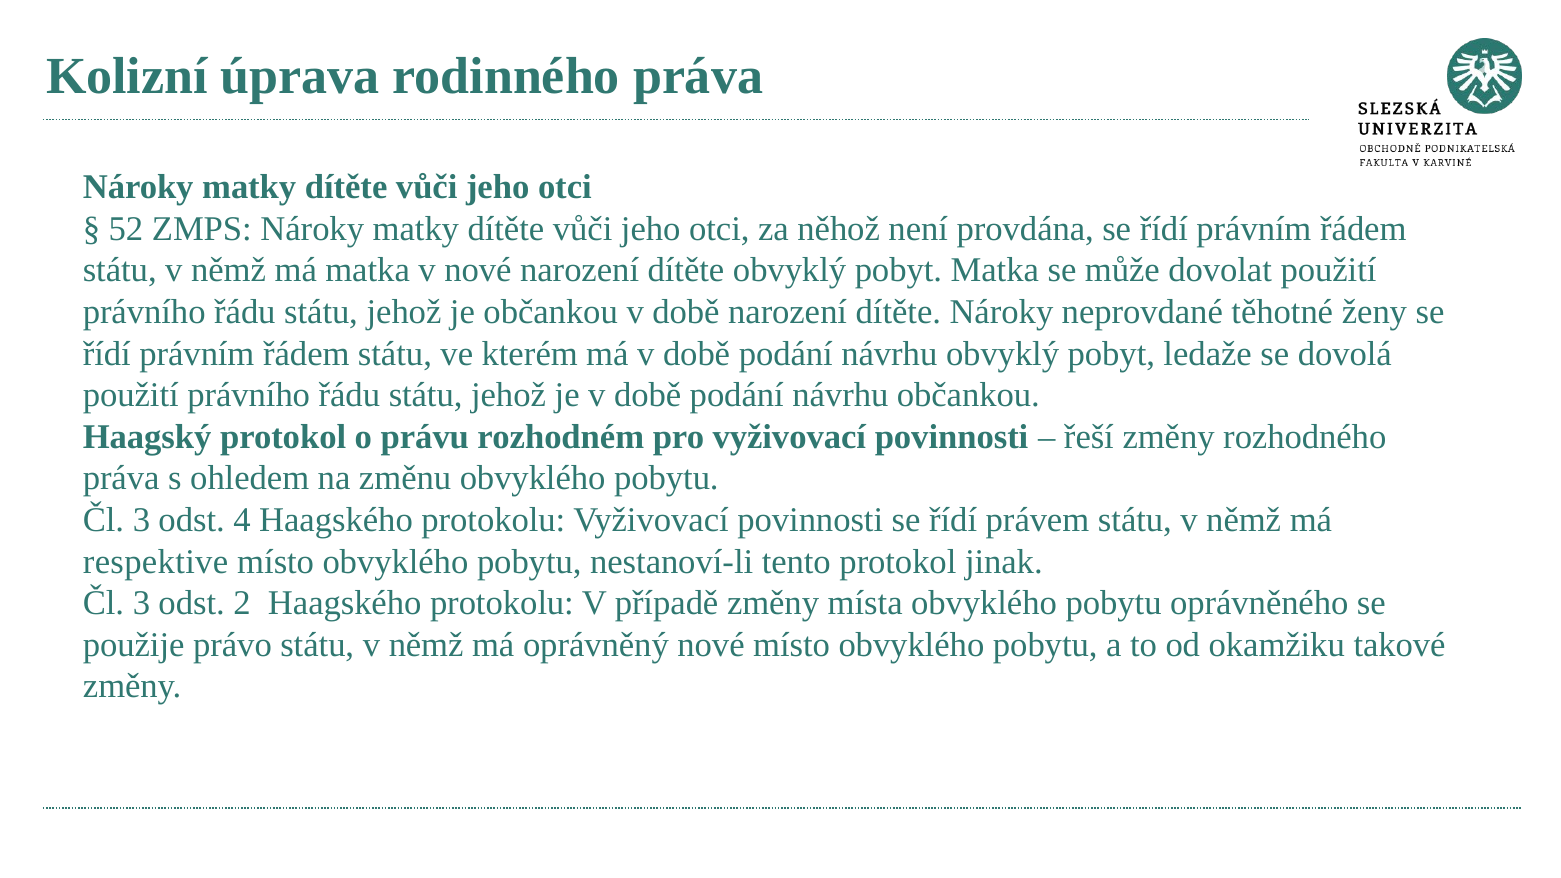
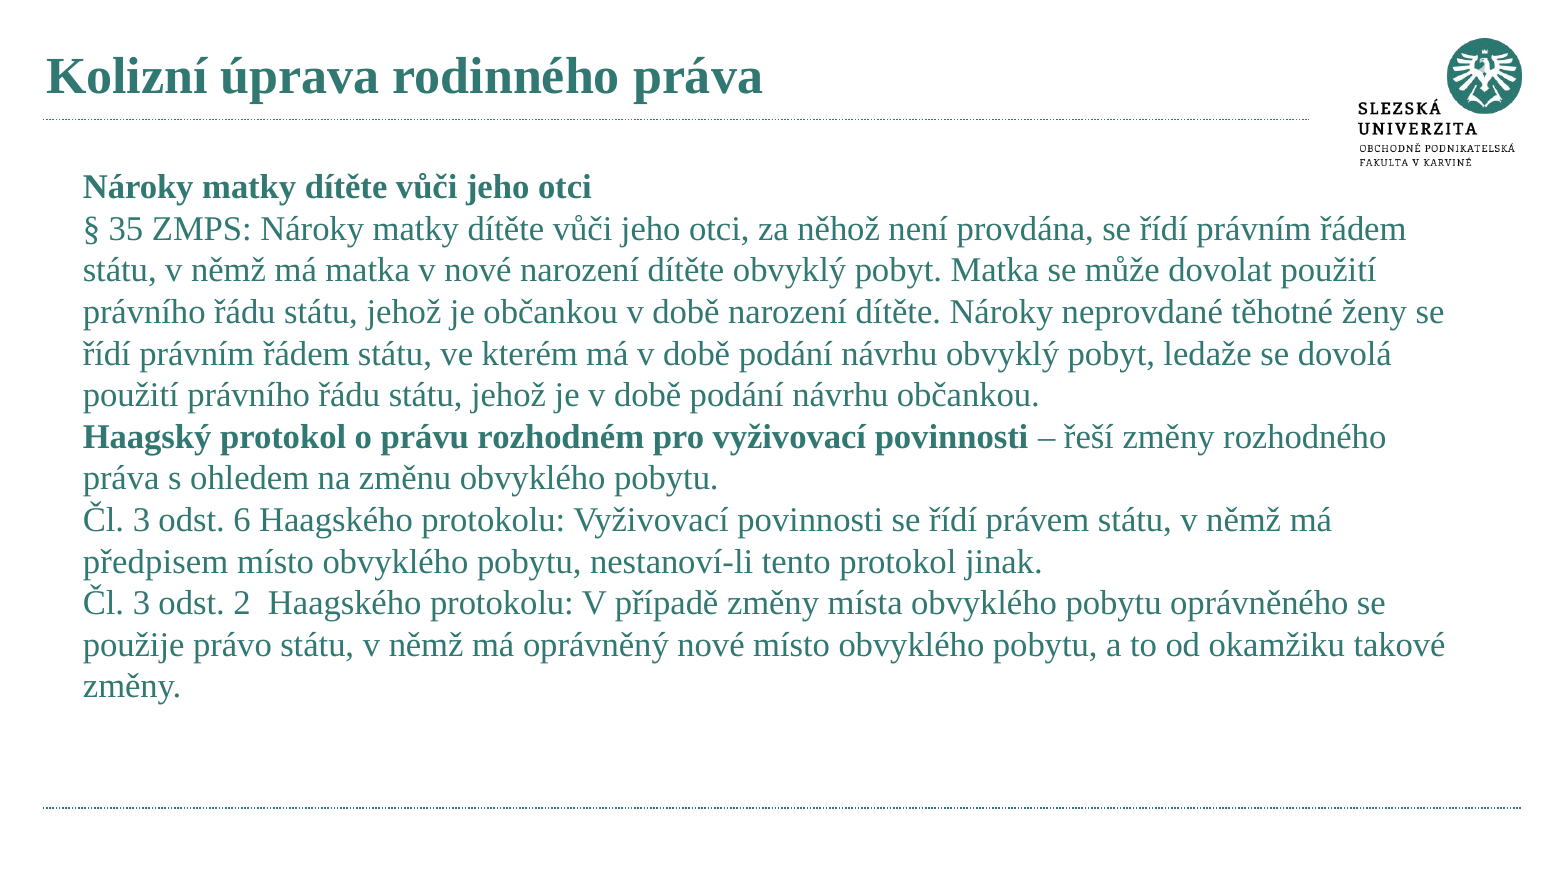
52: 52 -> 35
4: 4 -> 6
respektive: respektive -> předpisem
